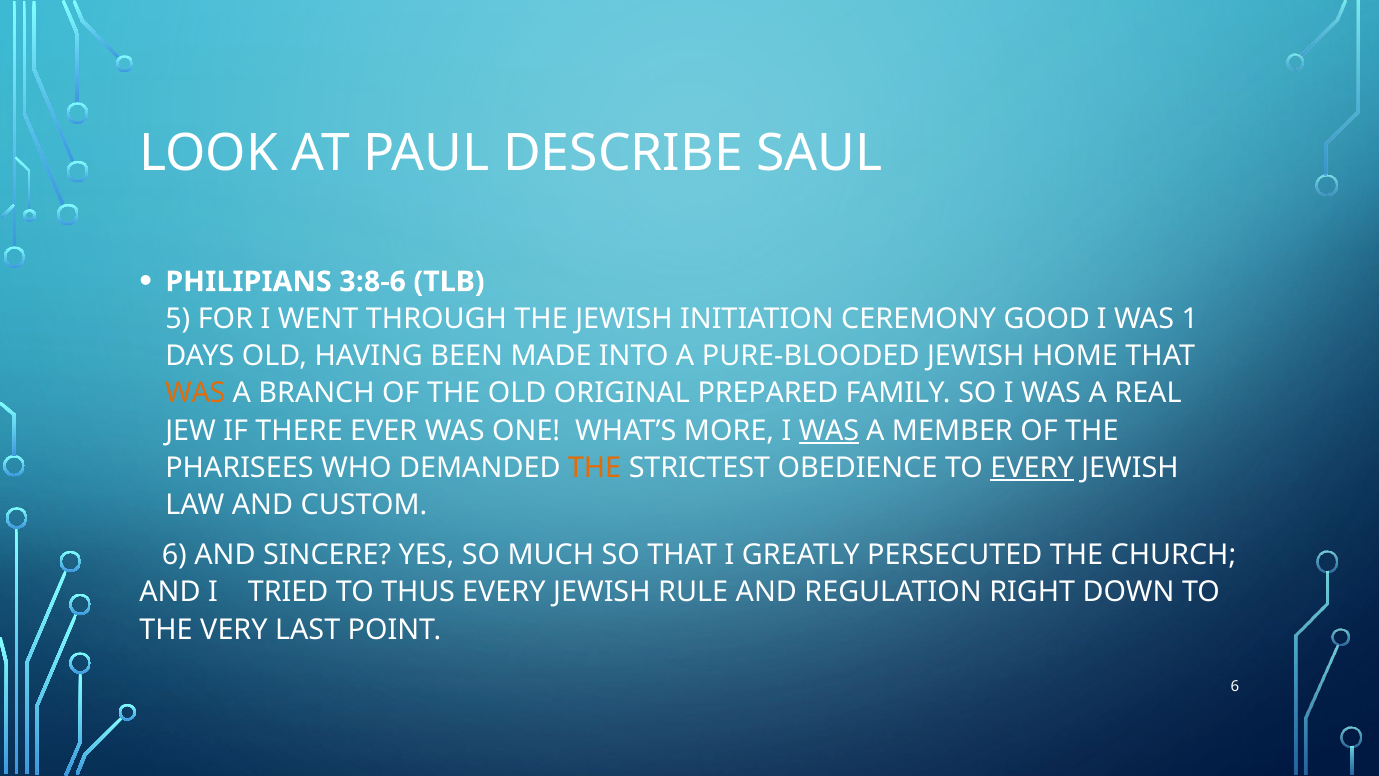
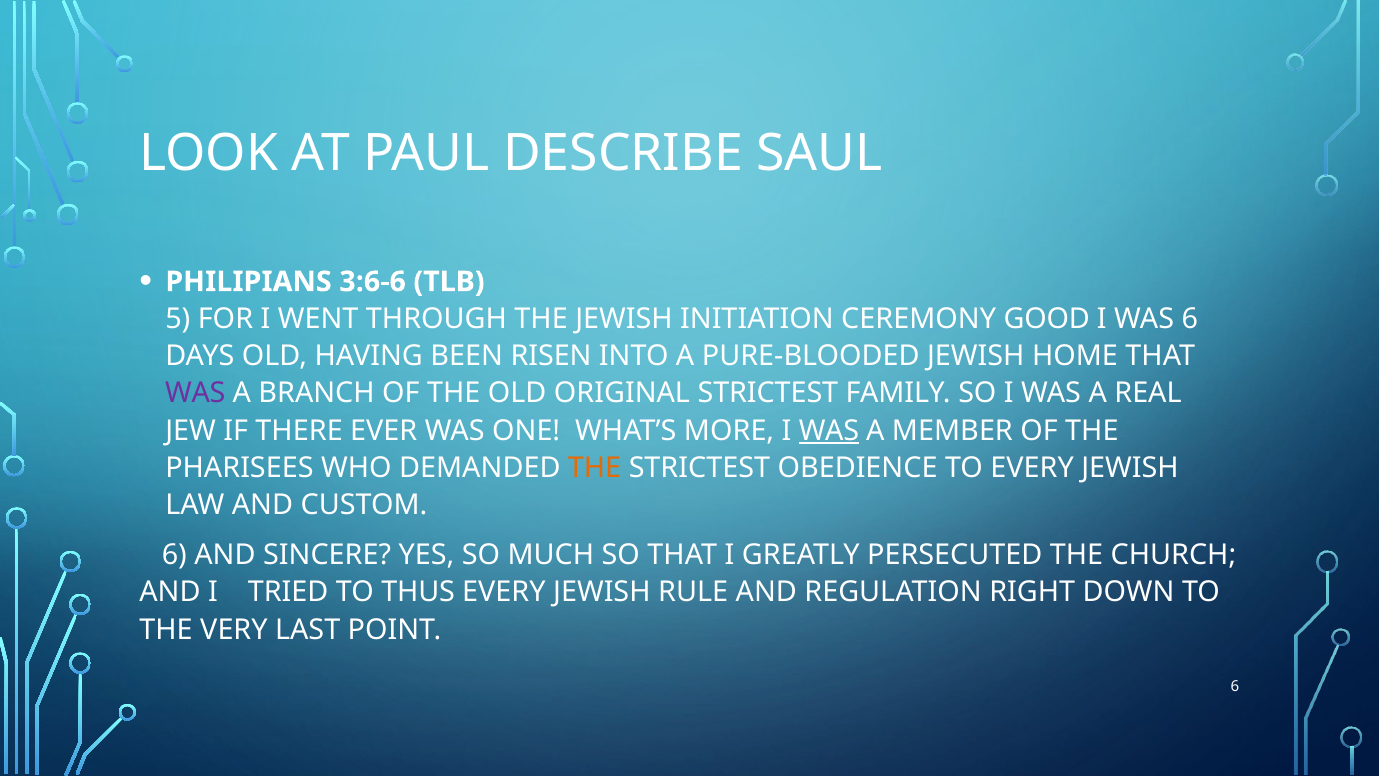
3:8-6: 3:8-6 -> 3:6-6
WAS 1: 1 -> 6
MADE: MADE -> RISEN
WAS at (195, 393) colour: orange -> purple
ORIGINAL PREPARED: PREPARED -> STRICTEST
EVERY at (1032, 468) underline: present -> none
